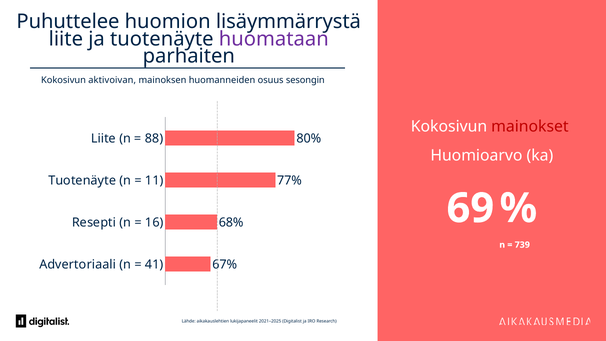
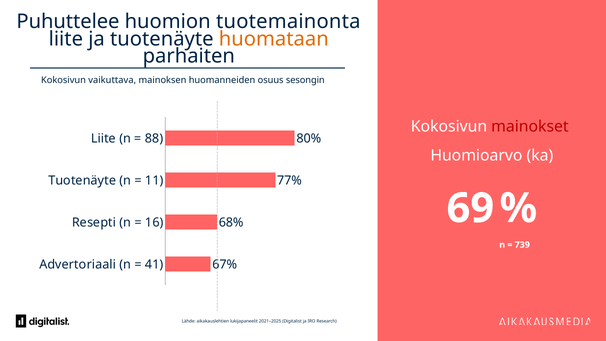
lisäymmärrystä: lisäymmärrystä -> tuotemainonta
huomataan colour: purple -> orange
aktivoivan: aktivoivan -> vaikuttava
